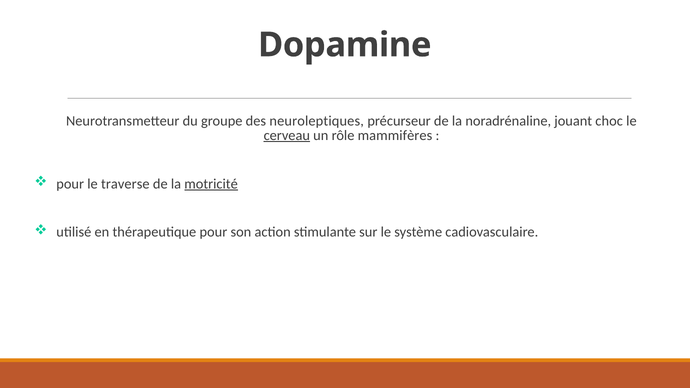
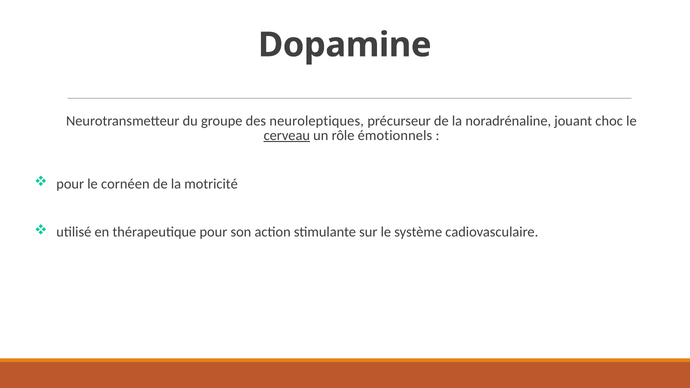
mammifères: mammifères -> émotionnels
traverse: traverse -> cornéen
motricité underline: present -> none
